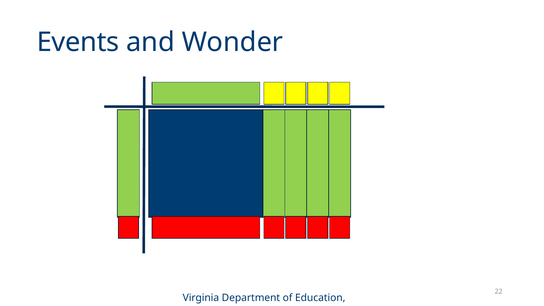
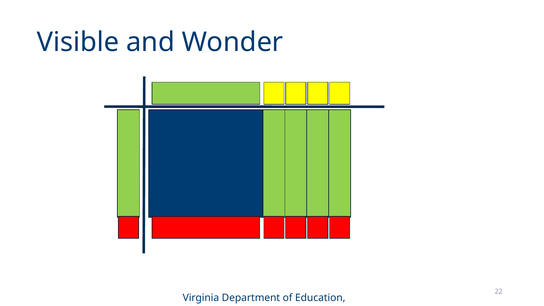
Events: Events -> Visible
